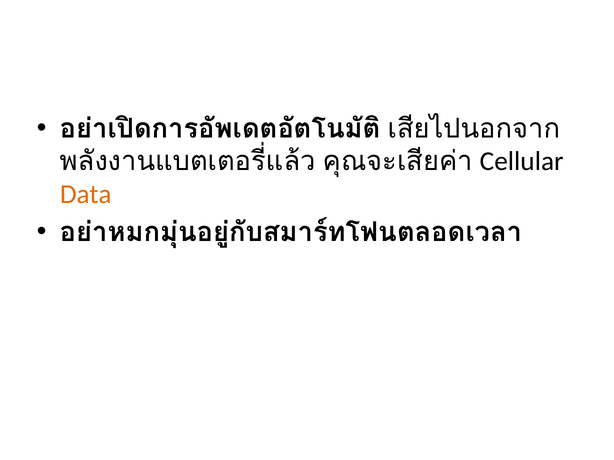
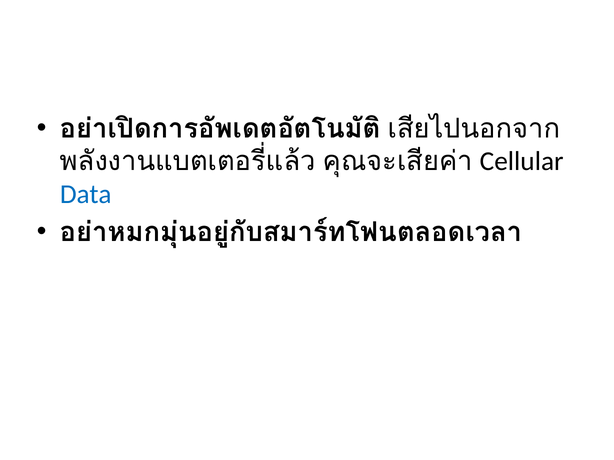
Data colour: orange -> blue
